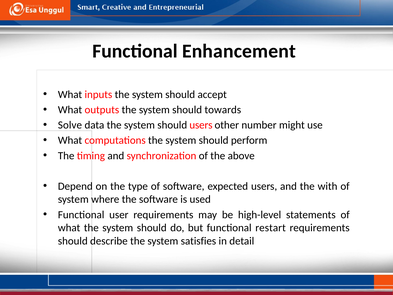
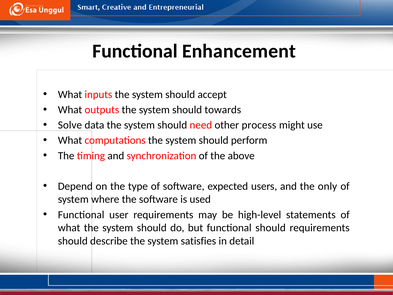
should users: users -> need
number: number -> process
with: with -> only
functional restart: restart -> should
